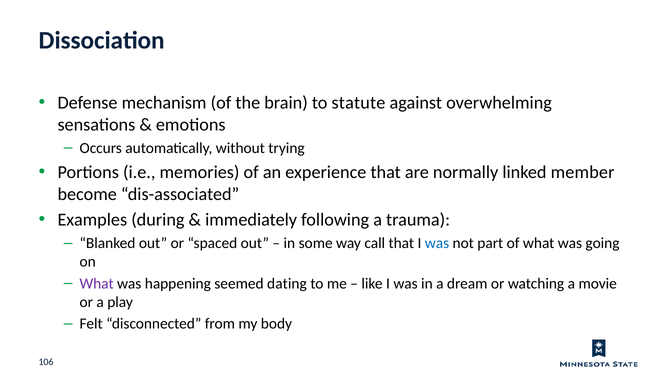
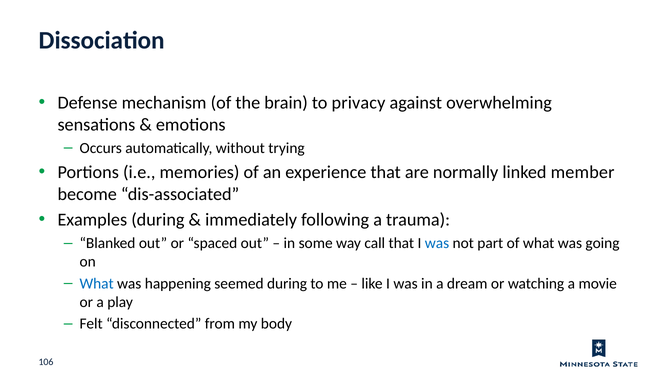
statute: statute -> privacy
What at (97, 284) colour: purple -> blue
seemed dating: dating -> during
